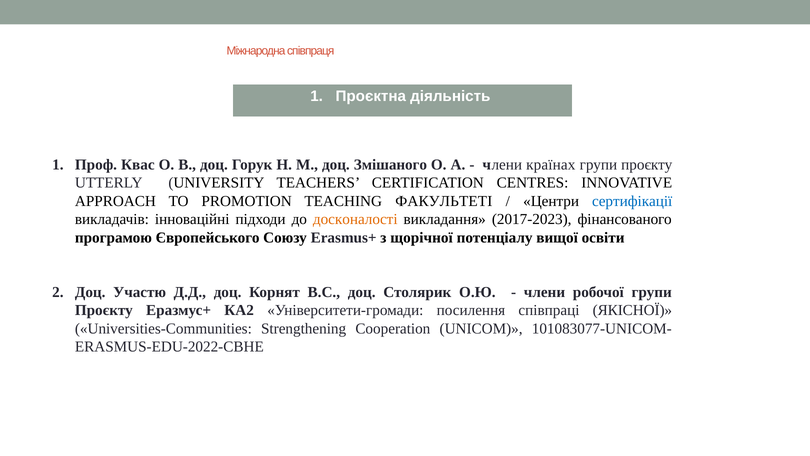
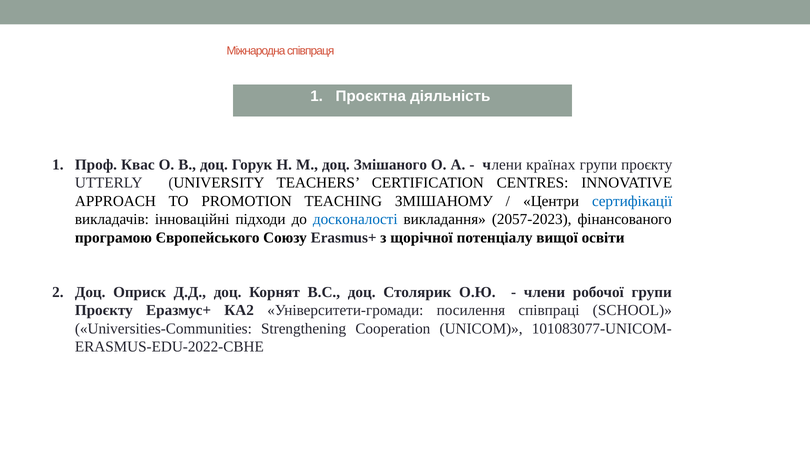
ФАКУЛЬТЕТІ: ФАКУЛЬТЕТІ -> ЗМІШАНОМУ
досконалості colour: orange -> blue
2017-2023: 2017-2023 -> 2057-2023
Участю: Участю -> Оприск
ЯКІСНОЇ: ЯКІСНОЇ -> SCHOOL
